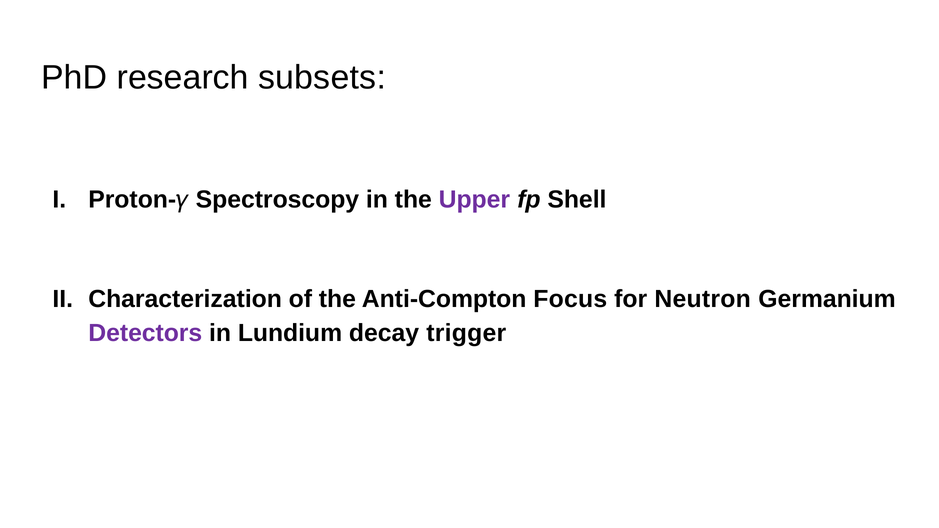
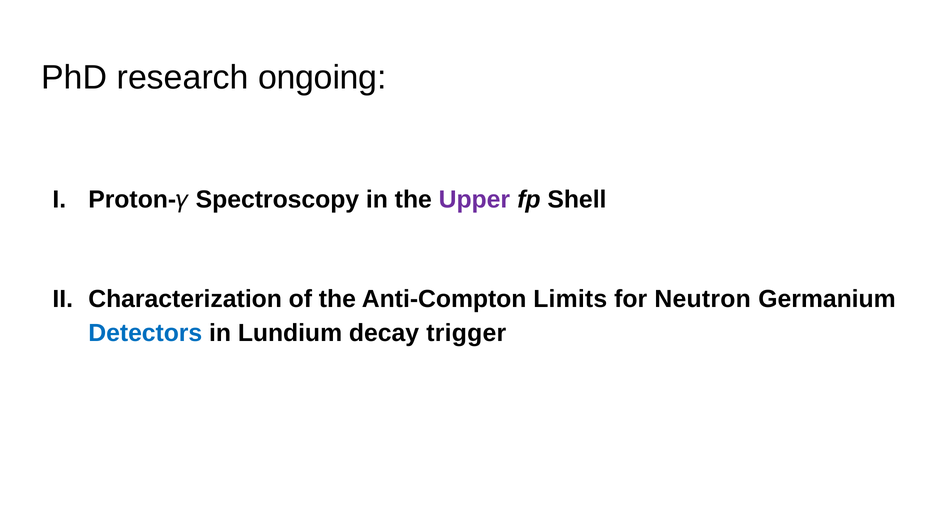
subsets: subsets -> ongoing
Focus: Focus -> Limits
Detectors colour: purple -> blue
